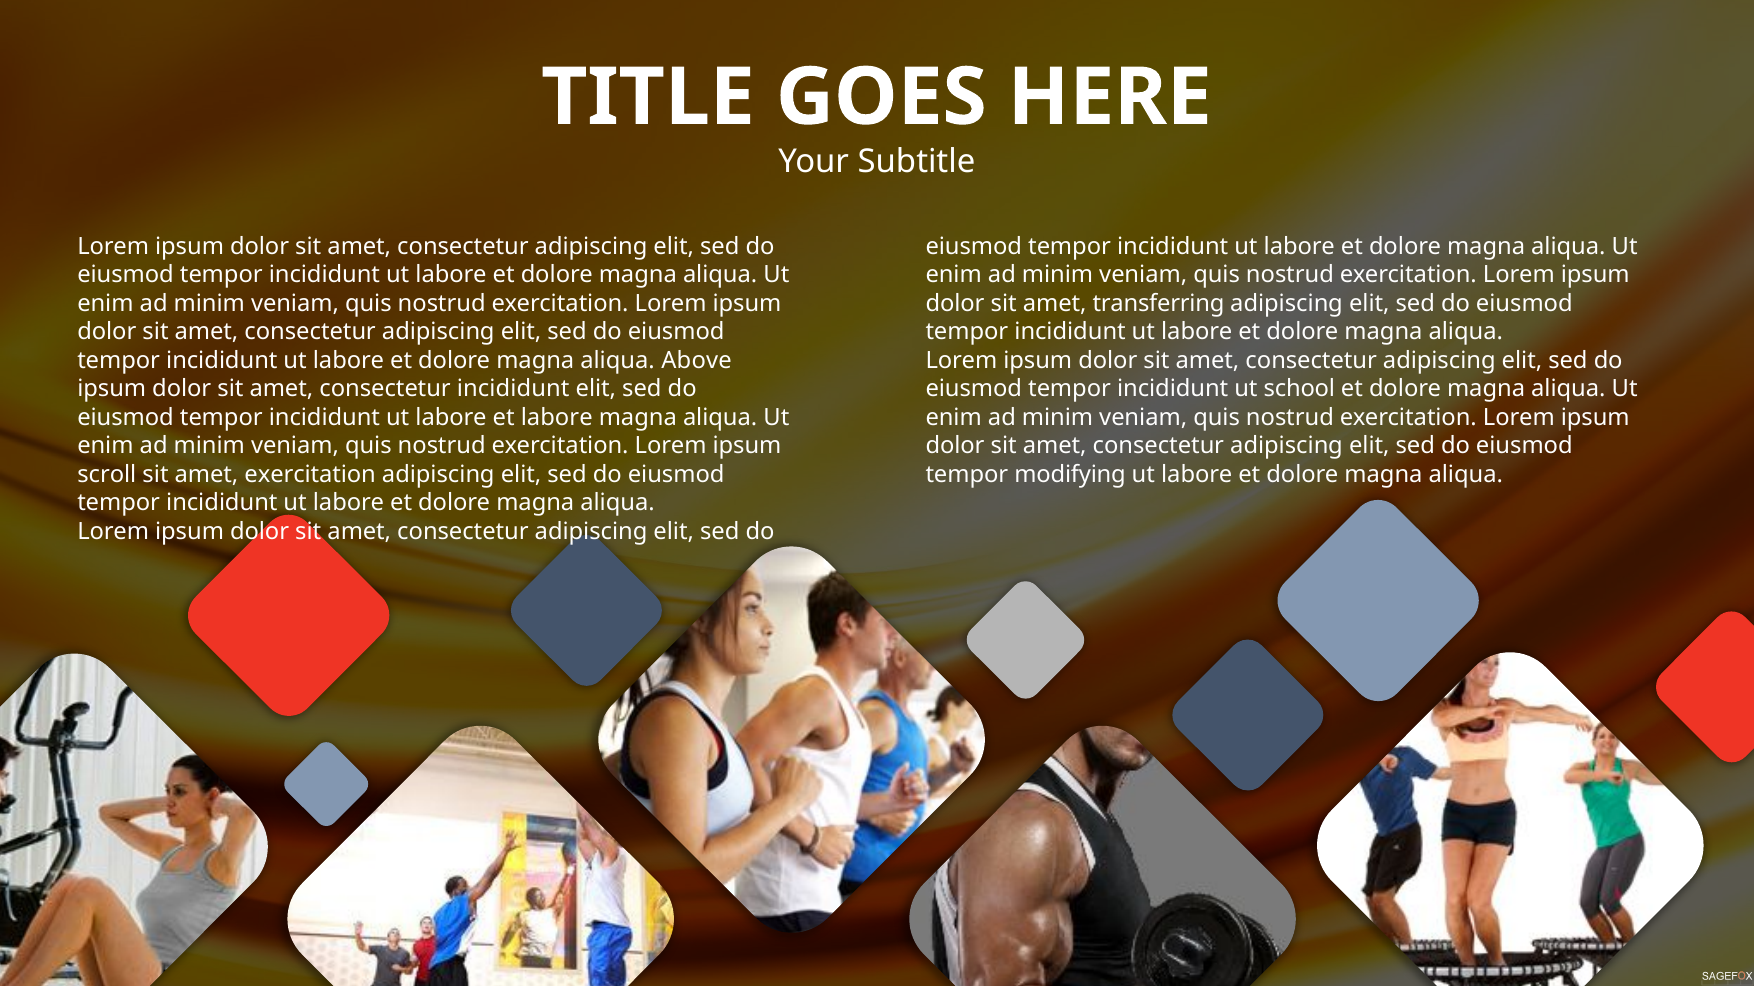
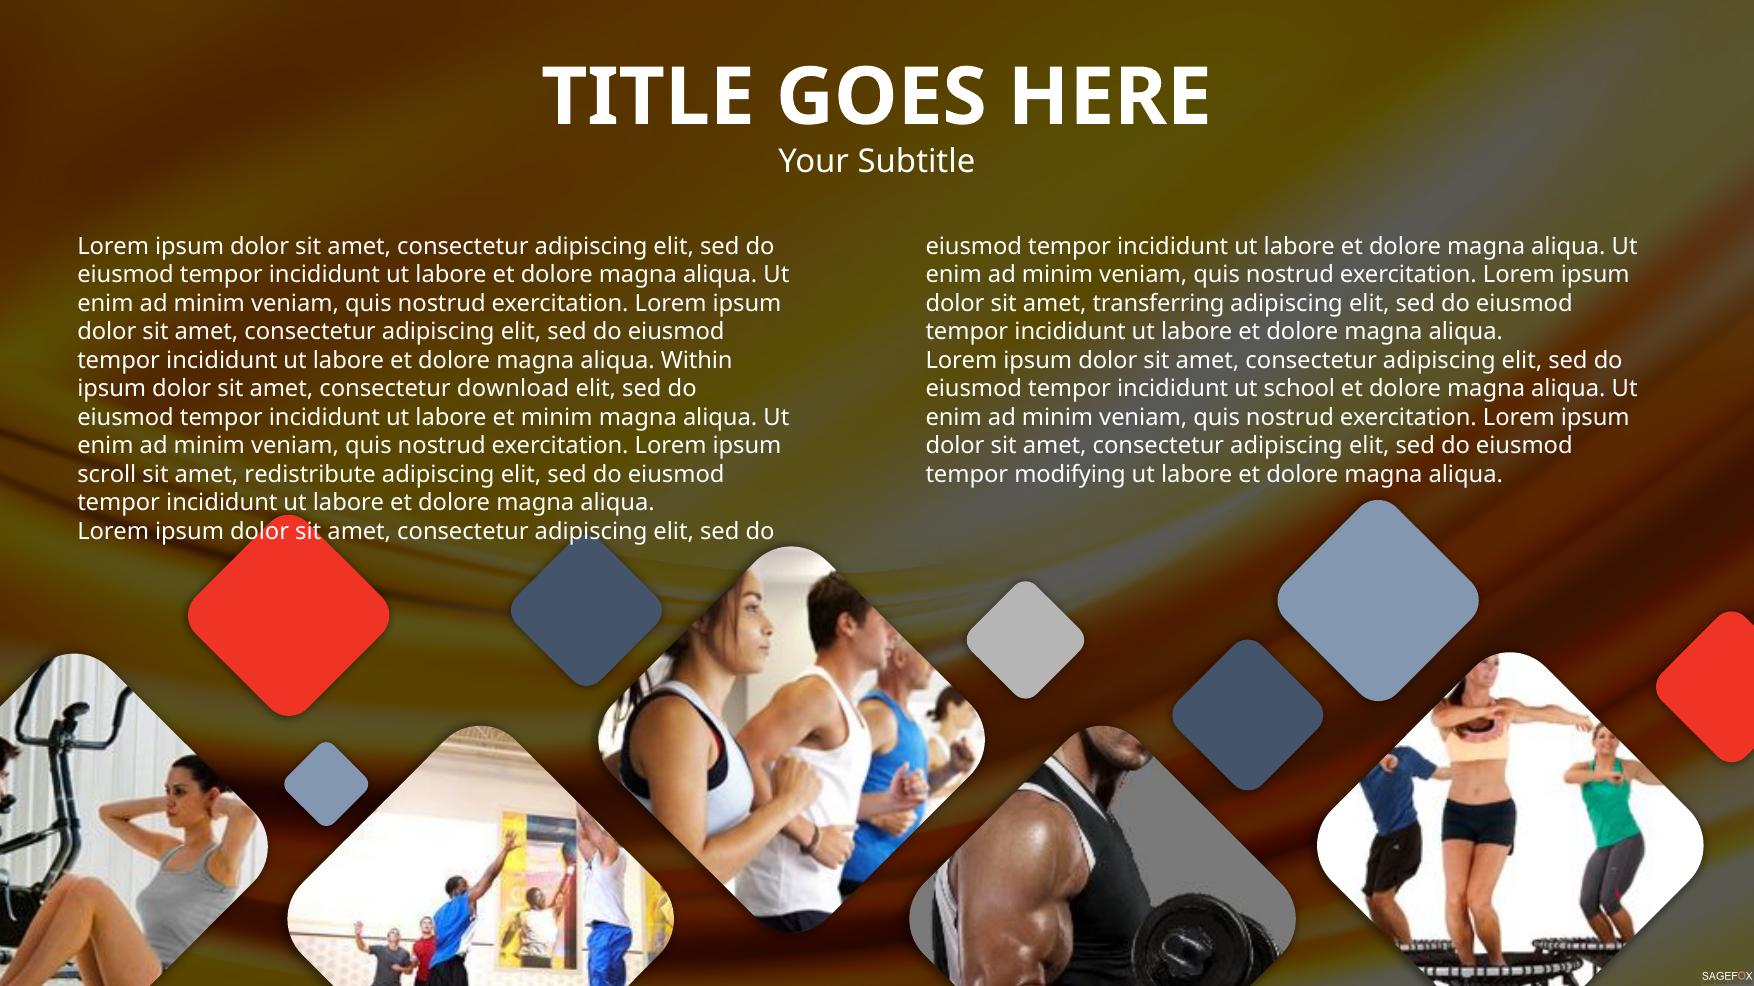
Above: Above -> Within
consectetur incididunt: incididunt -> download
et labore: labore -> minim
amet exercitation: exercitation -> redistribute
